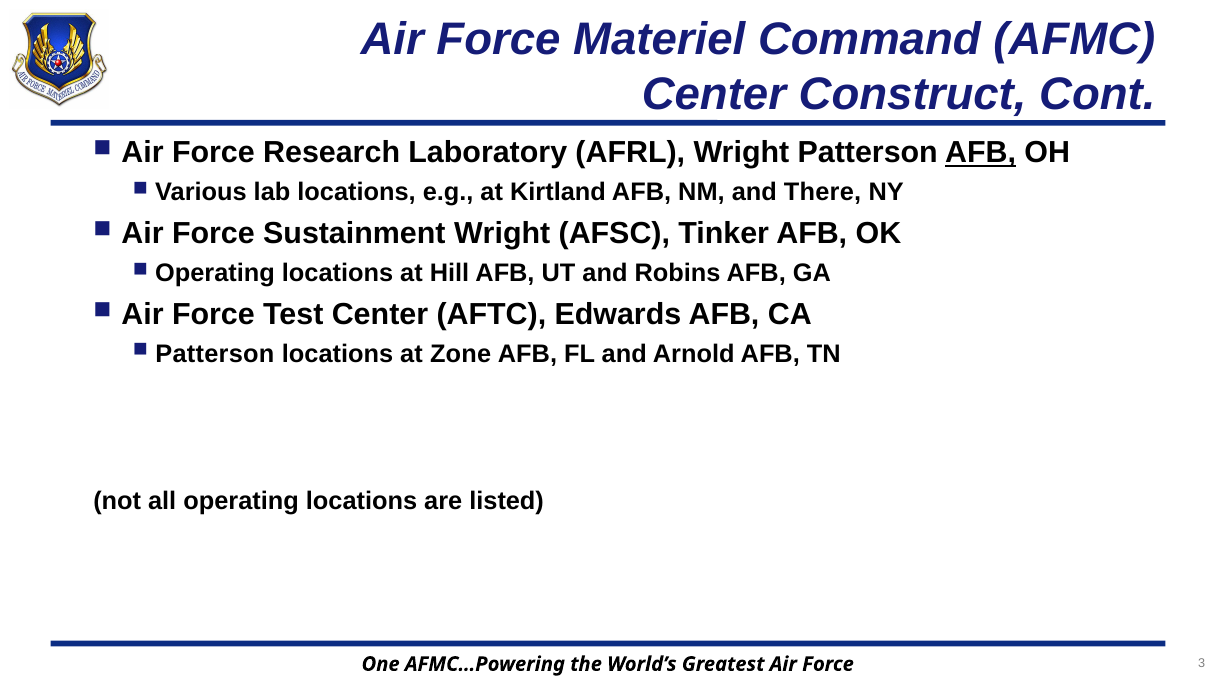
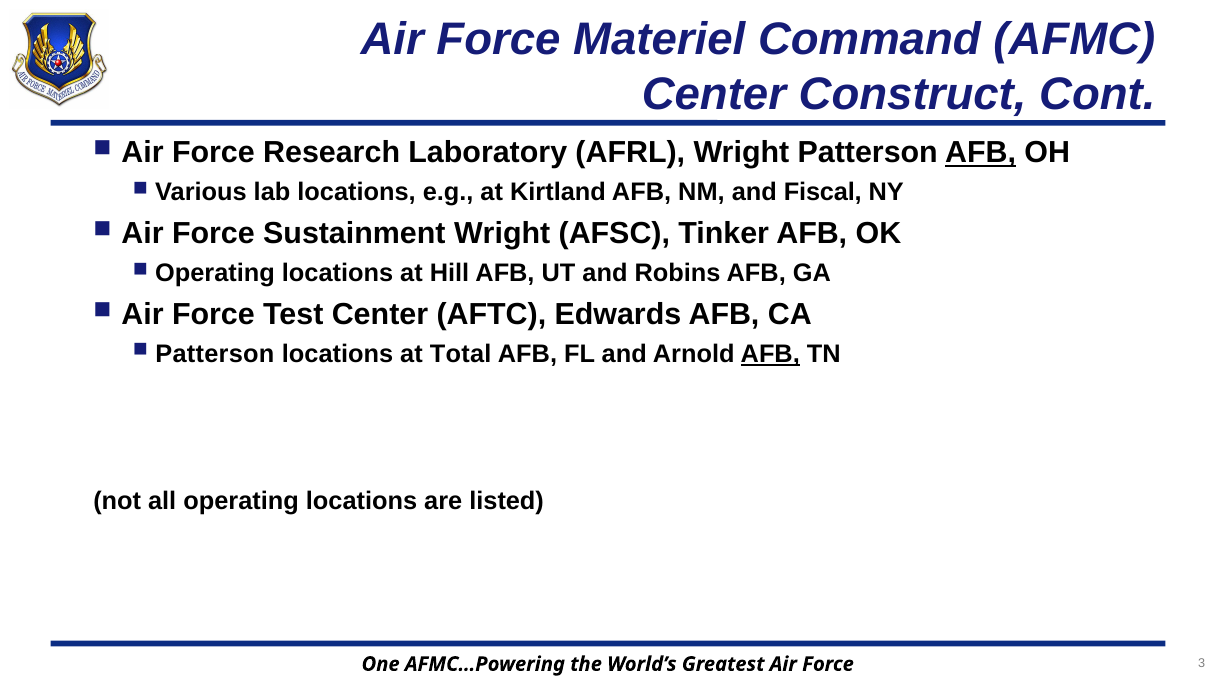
There: There -> Fiscal
Zone: Zone -> Total
AFB at (770, 354) underline: none -> present
